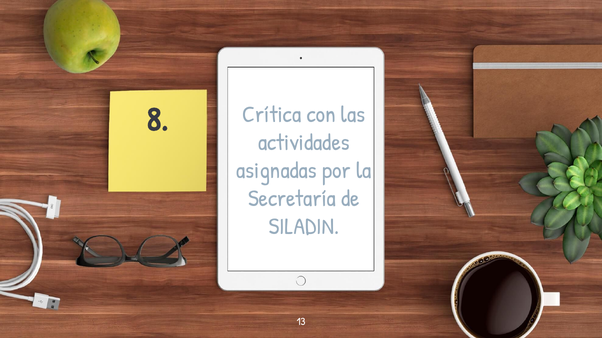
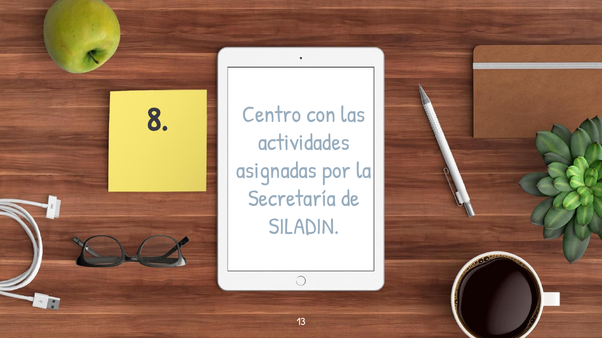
Crítica: Crítica -> Centro
